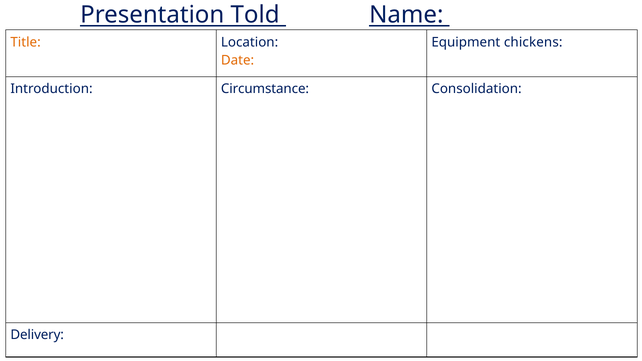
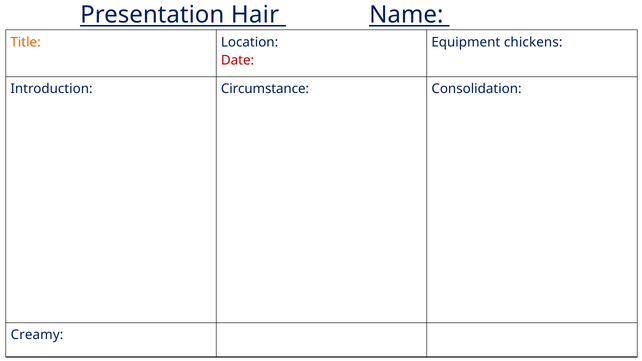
Told: Told -> Hair
Date colour: orange -> red
Delivery: Delivery -> Creamy
